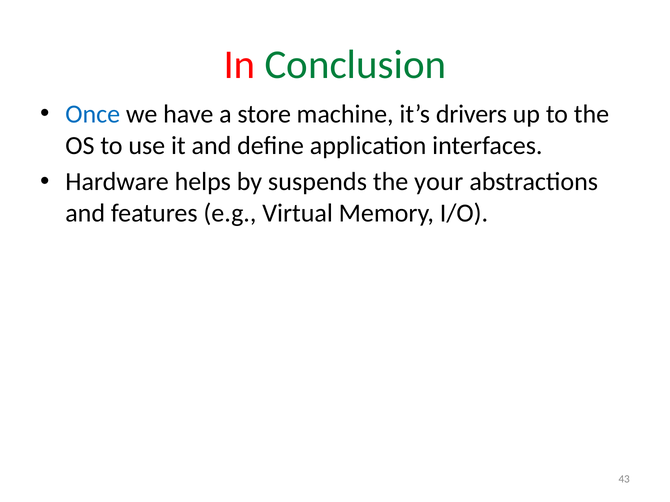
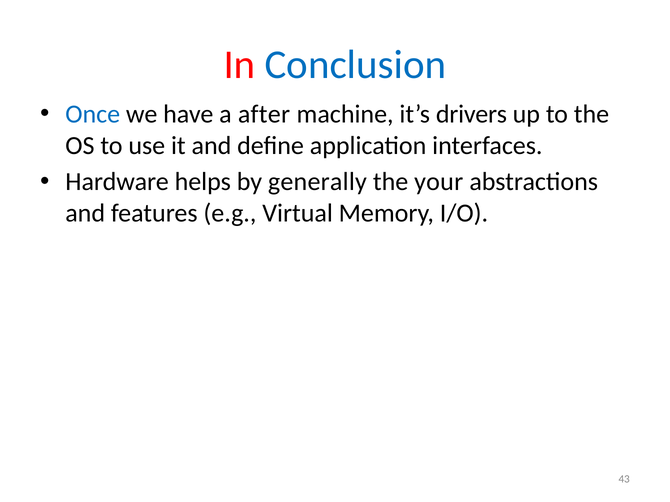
Conclusion colour: green -> blue
store: store -> after
suspends: suspends -> generally
